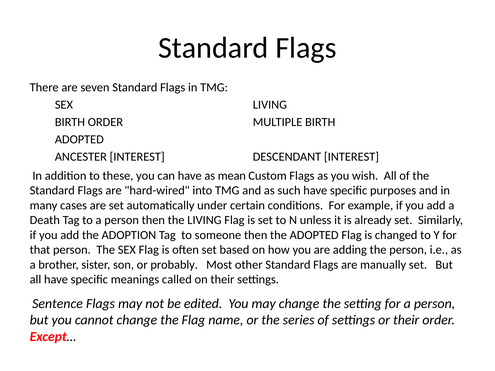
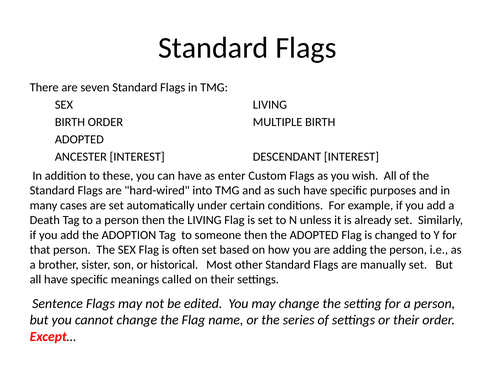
mean: mean -> enter
probably: probably -> historical
